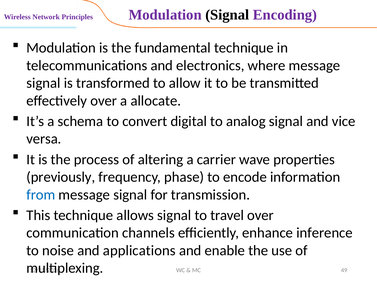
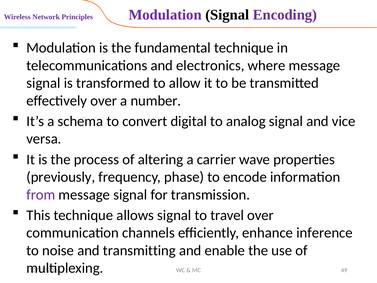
allocate: allocate -> number
from colour: blue -> purple
applications: applications -> transmitting
